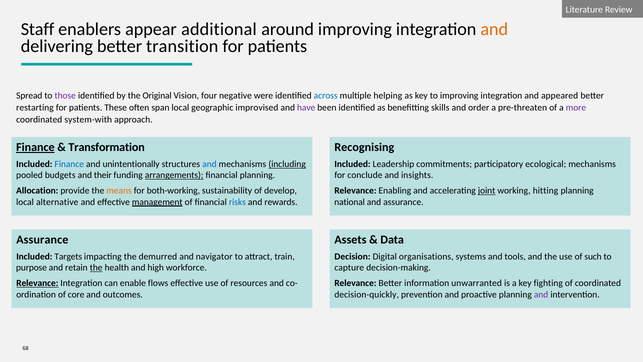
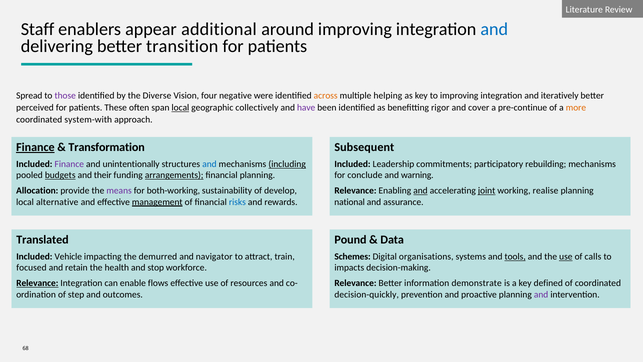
and at (494, 29) colour: orange -> blue
Original: Original -> Diverse
across colour: blue -> orange
appeared: appeared -> iteratively
restarting: restarting -> perceived
local at (180, 107) underline: none -> present
improvised: improvised -> collectively
skills: skills -> rigor
order: order -> cover
pre-threaten: pre-threaten -> pre-continue
more colour: purple -> orange
Recognising: Recognising -> Subsequent
Finance at (69, 164) colour: blue -> purple
ecological: ecological -> rebuilding
budgets underline: none -> present
insights: insights -> warning
means colour: orange -> purple
and at (420, 191) underline: none -> present
hitting: hitting -> realise
Assurance at (42, 240): Assurance -> Translated
Assets: Assets -> Pound
Targets: Targets -> Vehicle
Decision: Decision -> Schemes
tools underline: none -> present
use at (566, 256) underline: none -> present
such: such -> calls
purpose: purpose -> focused
the at (96, 268) underline: present -> none
high: high -> stop
capture: capture -> impacts
unwarranted: unwarranted -> demonstrate
fighting: fighting -> defined
core: core -> step
